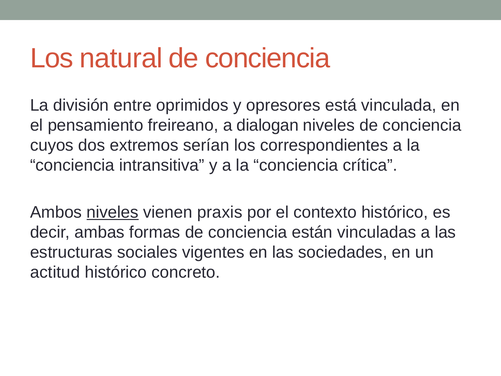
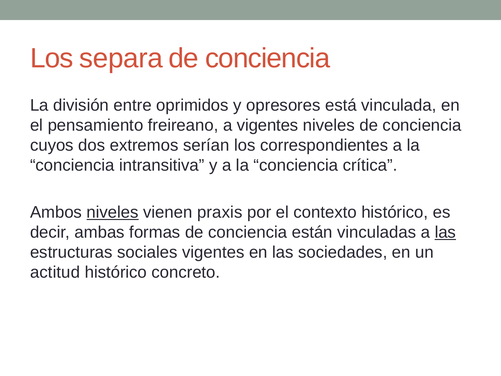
natural: natural -> separa
a dialogan: dialogan -> vigentes
las at (445, 232) underline: none -> present
